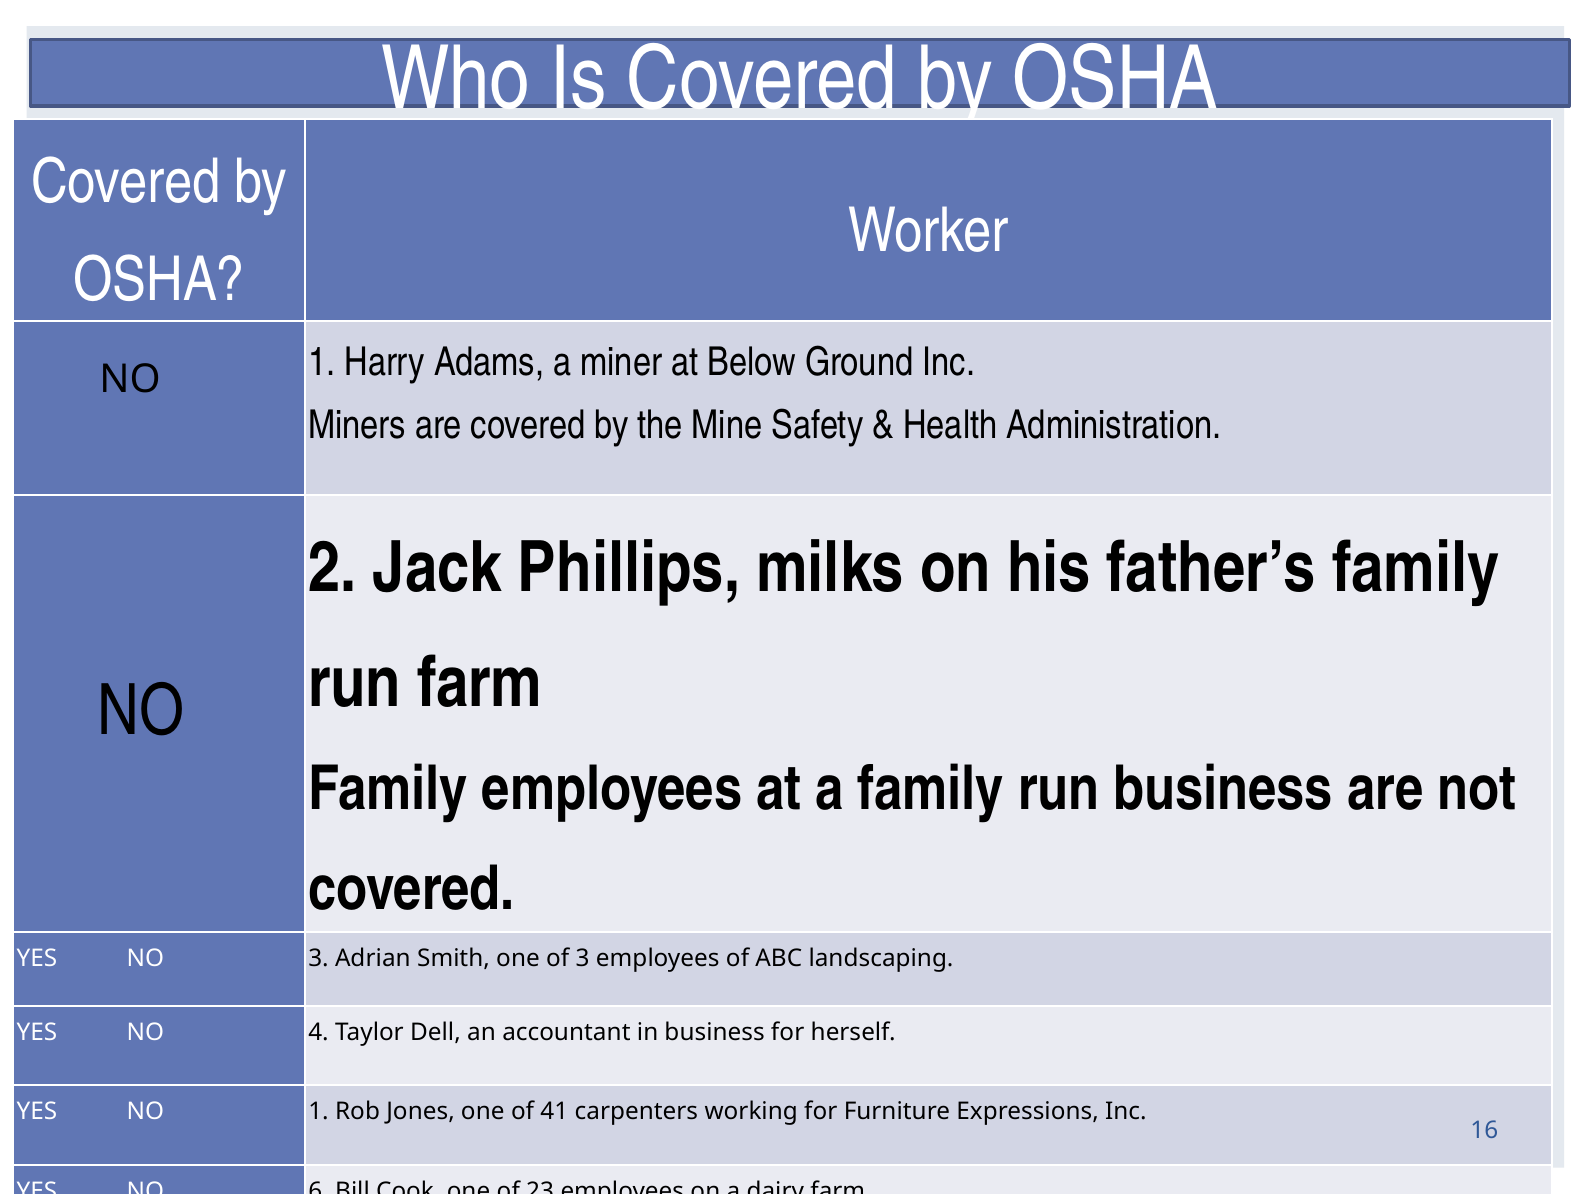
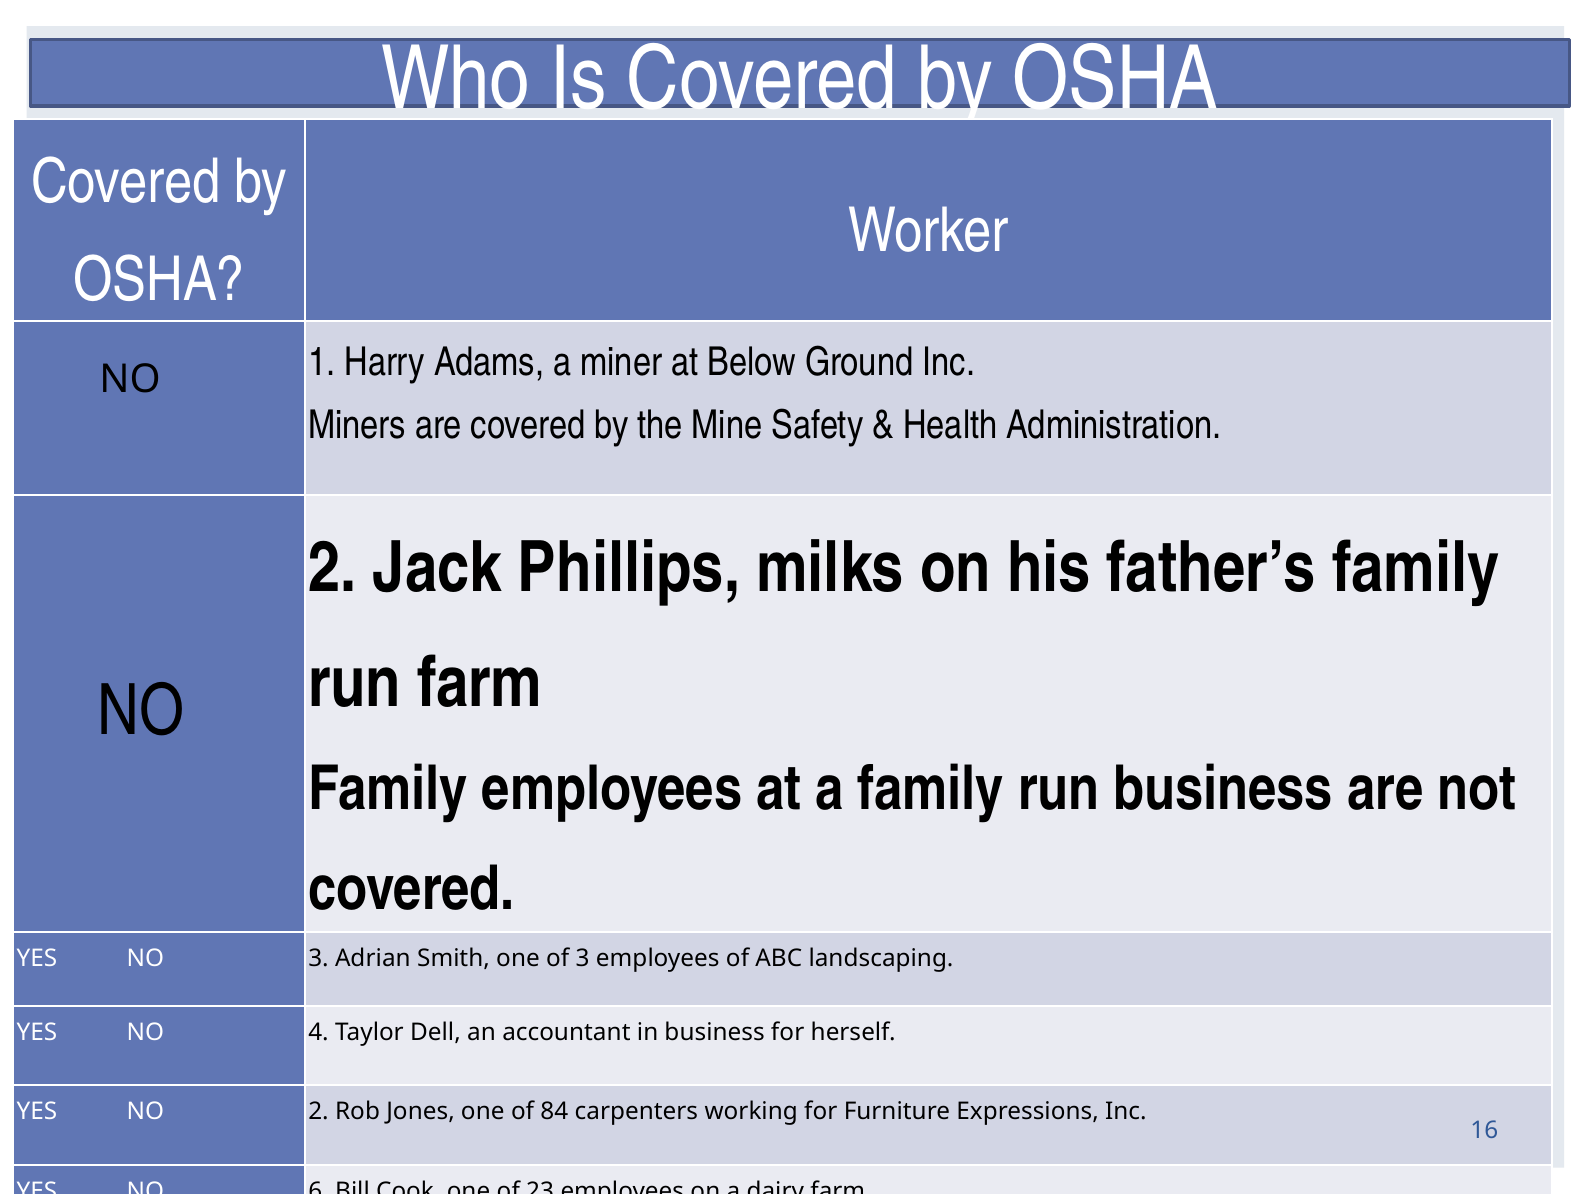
YES NO 1: 1 -> 2
41: 41 -> 84
